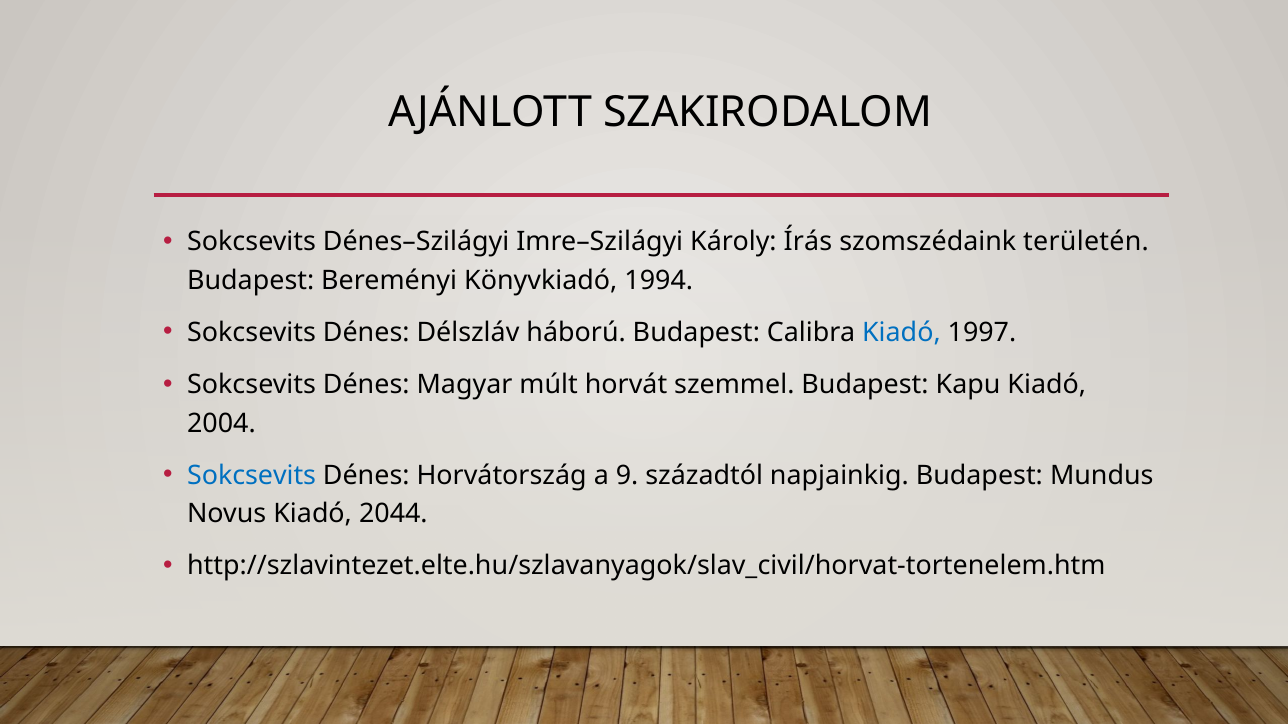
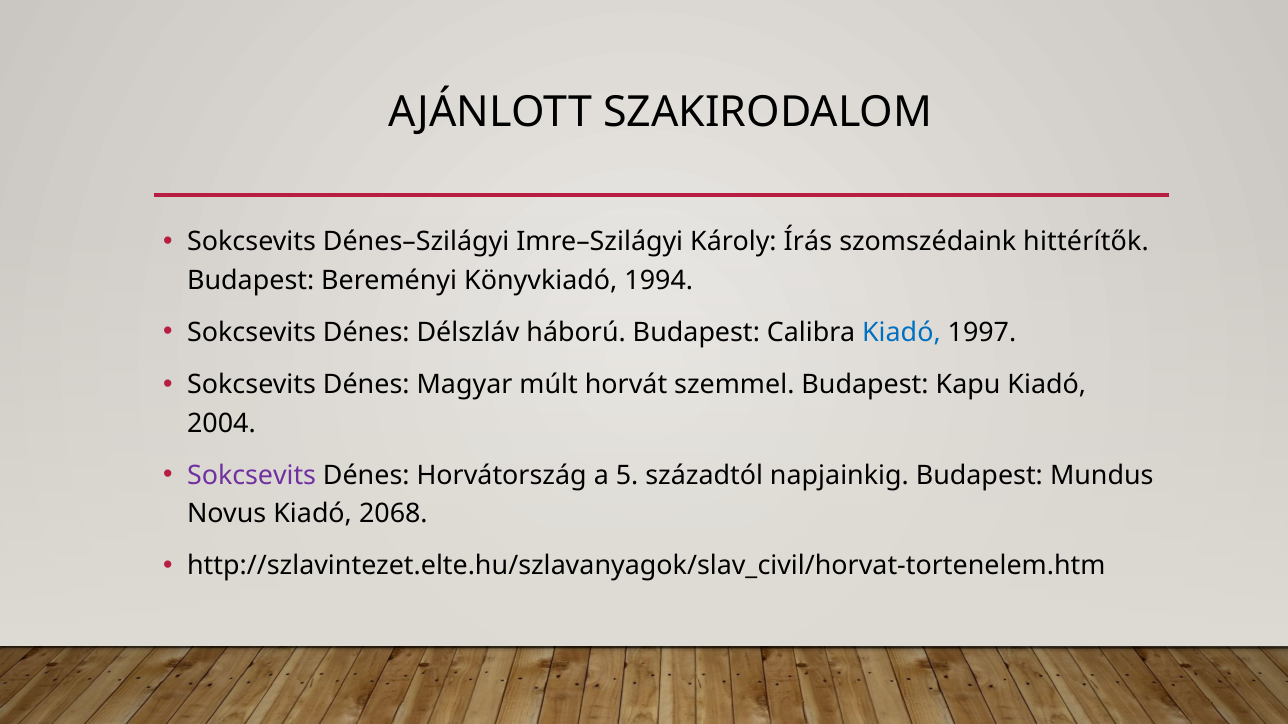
területén: területén -> hittérítők
Sokcsevits at (252, 476) colour: blue -> purple
9: 9 -> 5
2044: 2044 -> 2068
